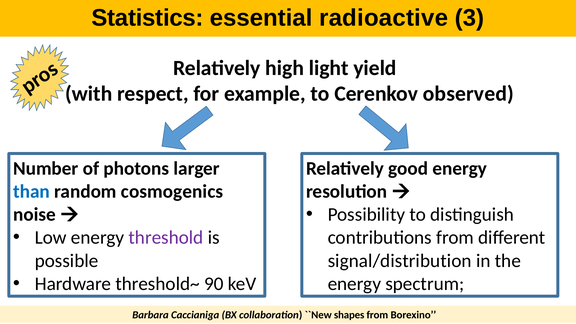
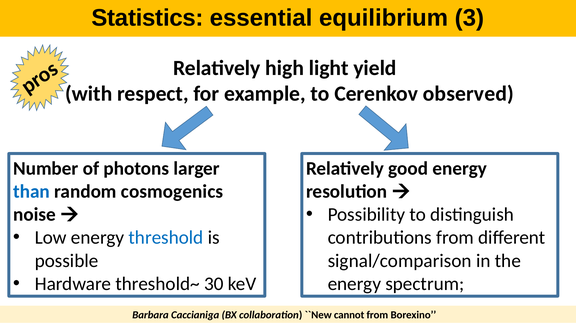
radioactive: radioactive -> equilibrium
threshold colour: purple -> blue
signal/distribution: signal/distribution -> signal/comparison
90: 90 -> 30
shapes: shapes -> cannot
